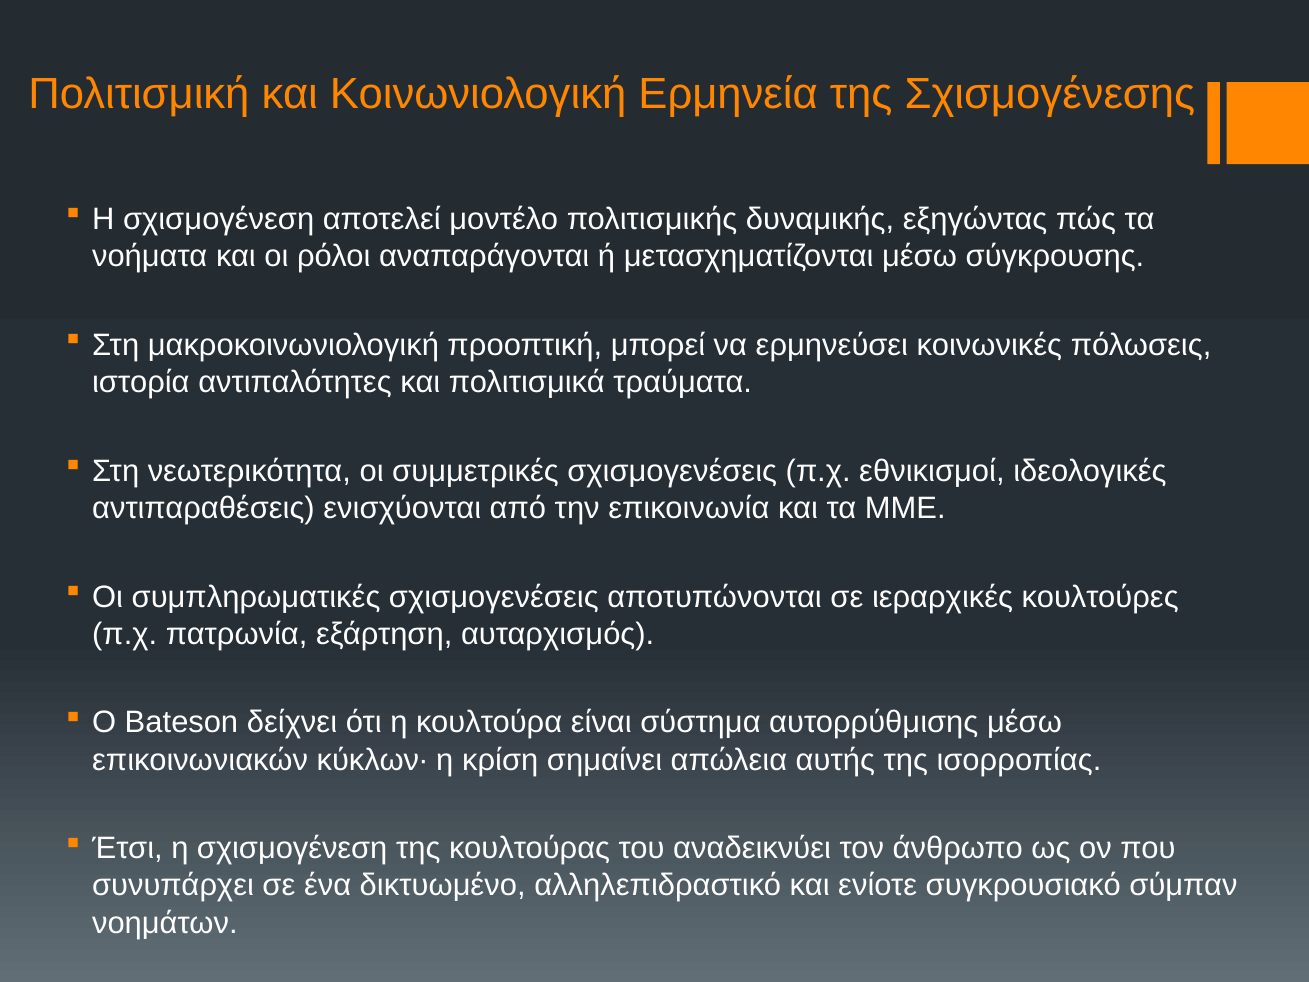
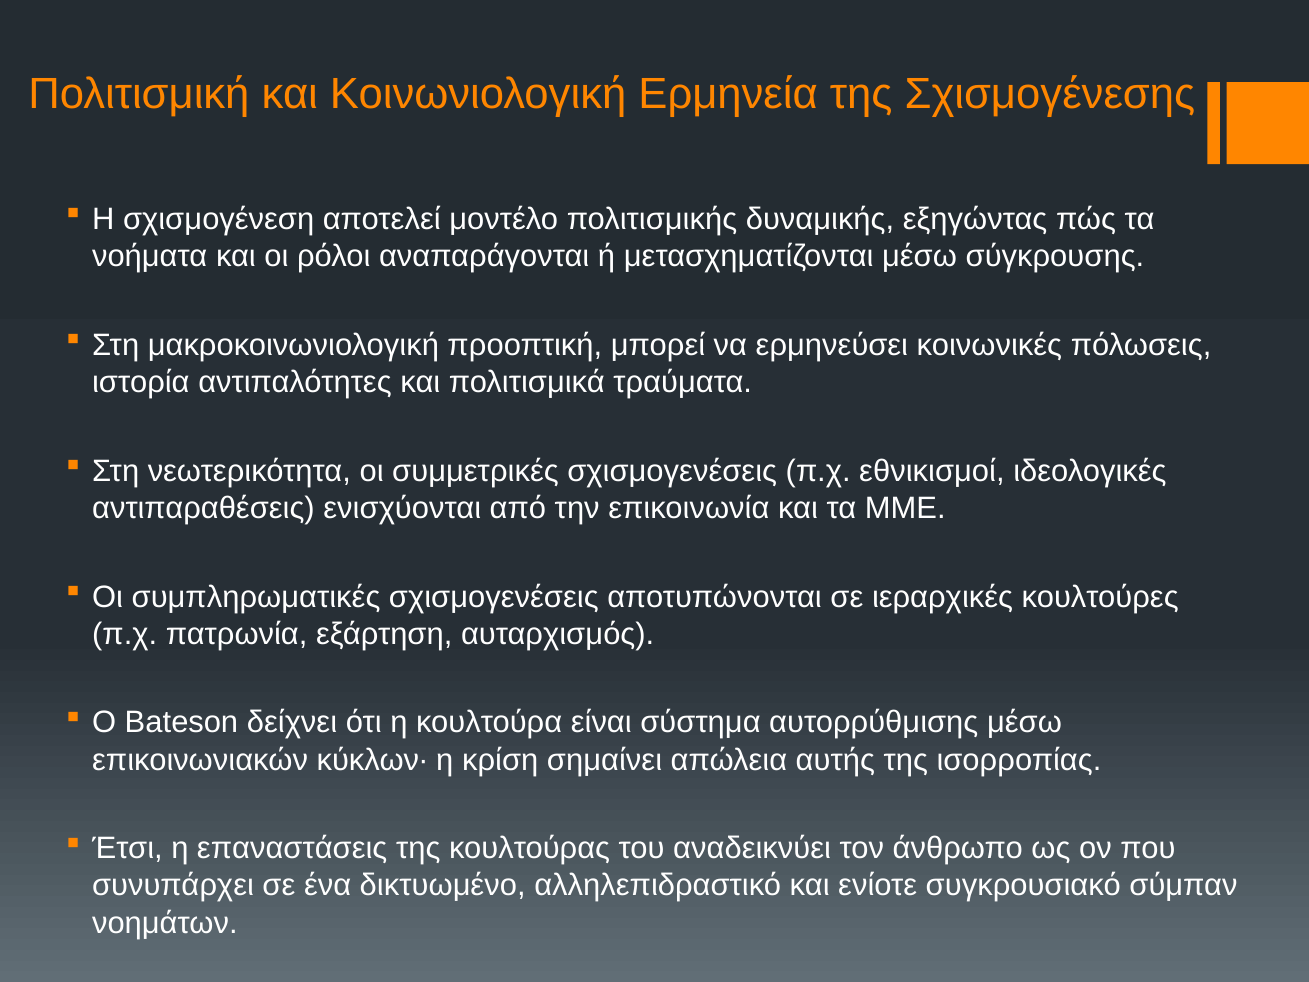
Έτσι η σχισμογένεση: σχισμογένεση -> επαναστάσεις
